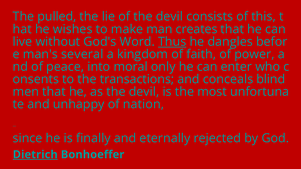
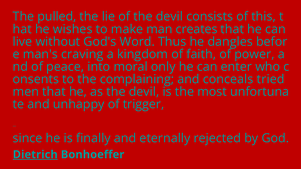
Thus underline: present -> none
several: several -> craving
transactions: transactions -> complaining
blind: blind -> tried
nation: nation -> trigger
